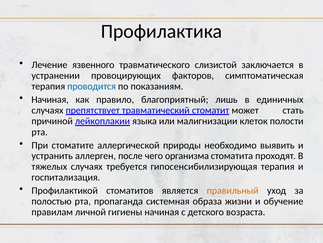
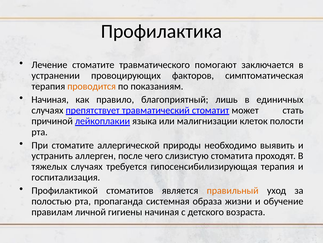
Лечение язвенного: язвенного -> стоматите
слизистой: слизистой -> помогают
проводится colour: blue -> orange
организма: организма -> слизистую
